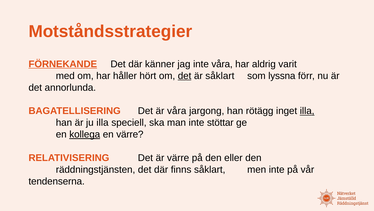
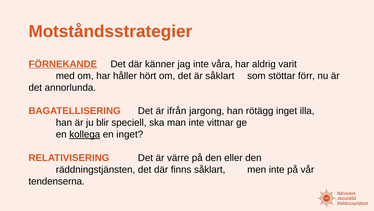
det at (185, 76) underline: present -> none
lyssna: lyssna -> stöttar
är våra: våra -> ifrån
illa at (307, 111) underline: present -> none
ju illa: illa -> blir
stöttar: stöttar -> vittnar
en värre: värre -> inget
